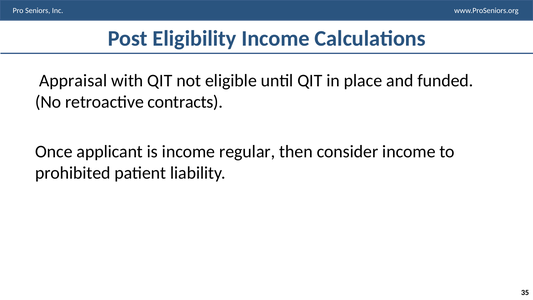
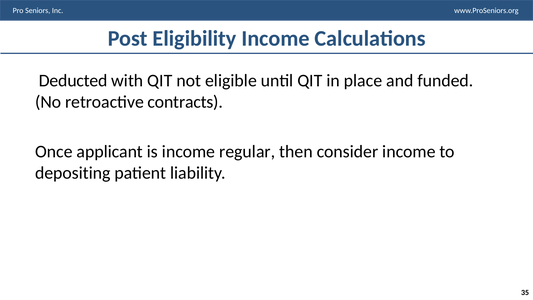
Appraisal: Appraisal -> Deducted
prohibited: prohibited -> depositing
